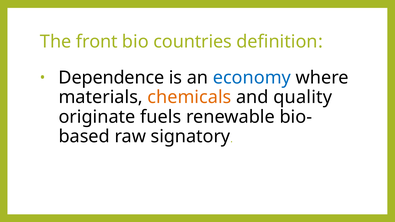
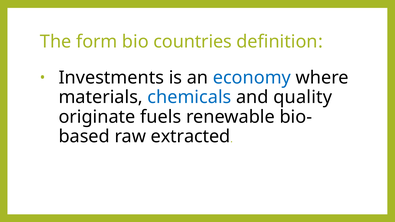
front: front -> form
Dependence: Dependence -> Investments
chemicals colour: orange -> blue
signatory: signatory -> extracted
